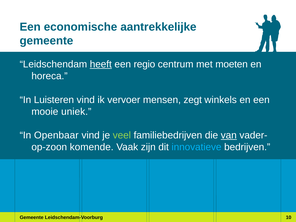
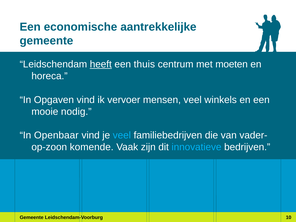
regio: regio -> thuis
Luisteren: Luisteren -> Opgaven
mensen zegt: zegt -> veel
uniek: uniek -> nodig
veel at (122, 135) colour: light green -> light blue
van underline: present -> none
